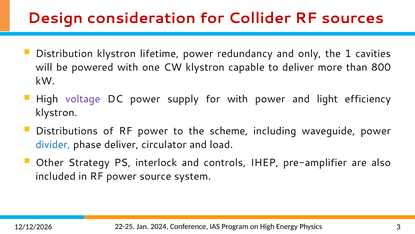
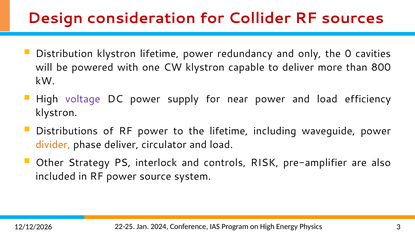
1: 1 -> 0
for with: with -> near
power and light: light -> load
the scheme: scheme -> lifetime
divider colour: blue -> orange
IHEP: IHEP -> RISK
